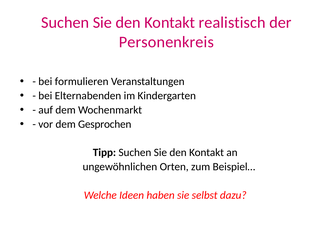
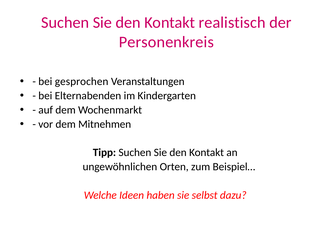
formulieren: formulieren -> gesprochen
Gesprochen: Gesprochen -> Mitnehmen
